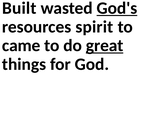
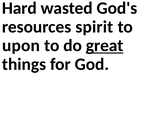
Built: Built -> Hard
God's underline: present -> none
came: came -> upon
